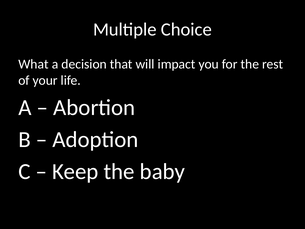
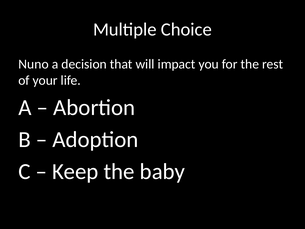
What: What -> Nuno
